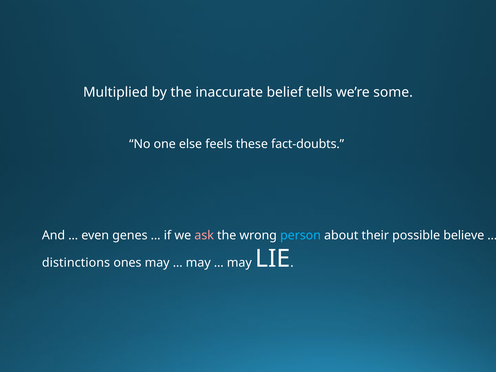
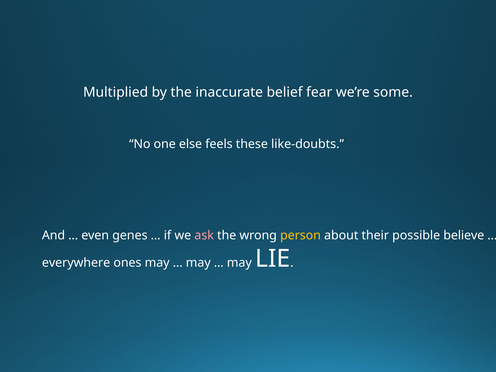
tells: tells -> fear
fact-doubts: fact-doubts -> like-doubts
person colour: light blue -> yellow
distinctions: distinctions -> everywhere
